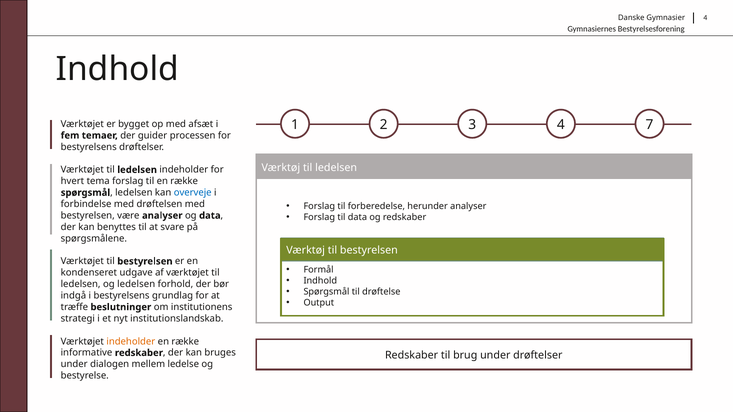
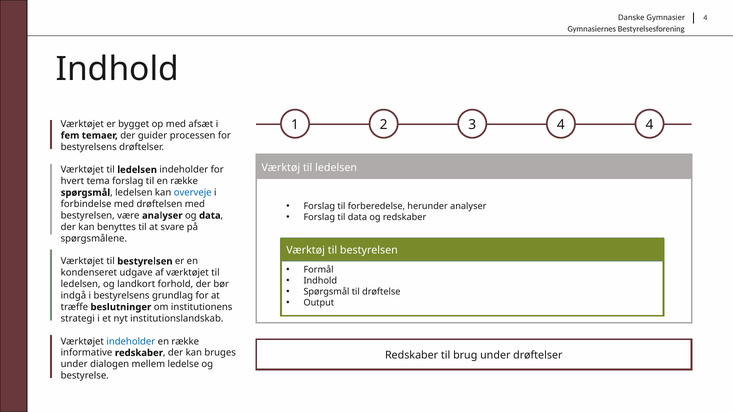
4 7: 7 -> 4
og ledelsen: ledelsen -> landkort
indeholder at (131, 342) colour: orange -> blue
